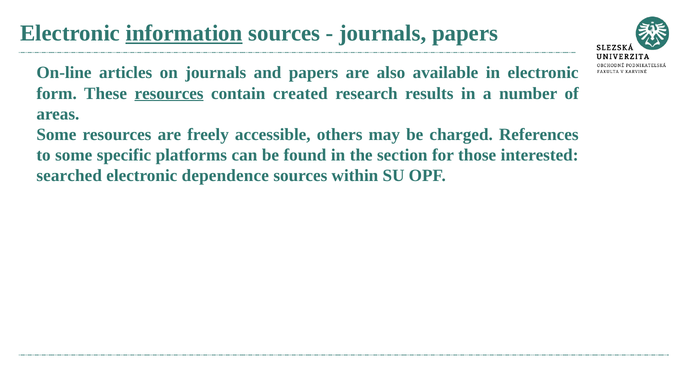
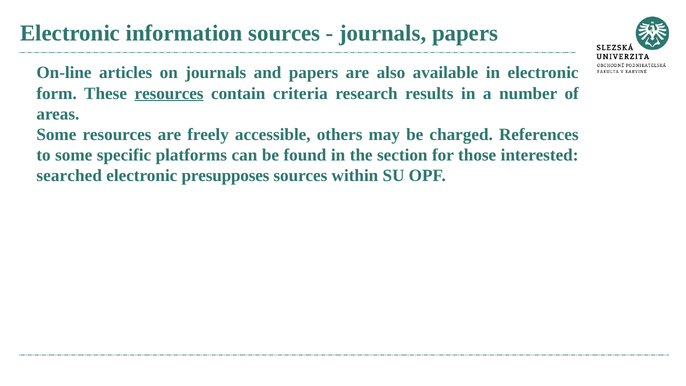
information underline: present -> none
created: created -> criteria
dependence: dependence -> presupposes
